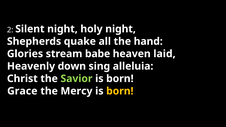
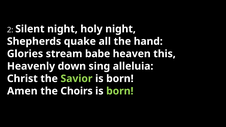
laid: laid -> this
Grace: Grace -> Amen
Mercy: Mercy -> Choirs
born at (120, 91) colour: yellow -> light green
